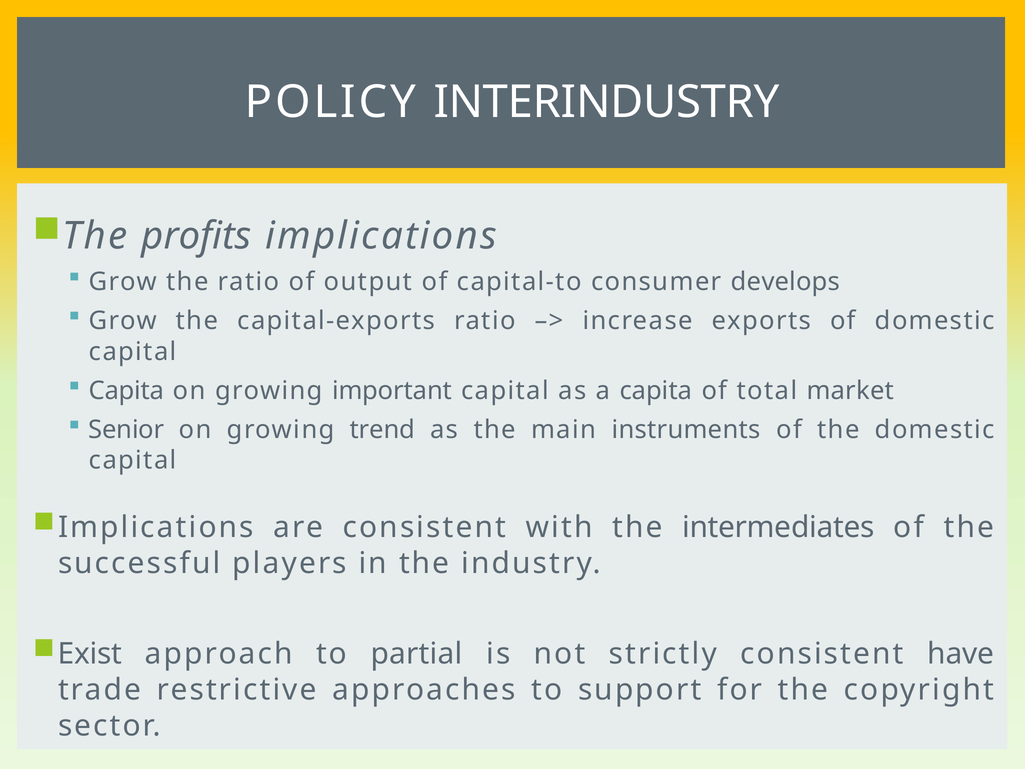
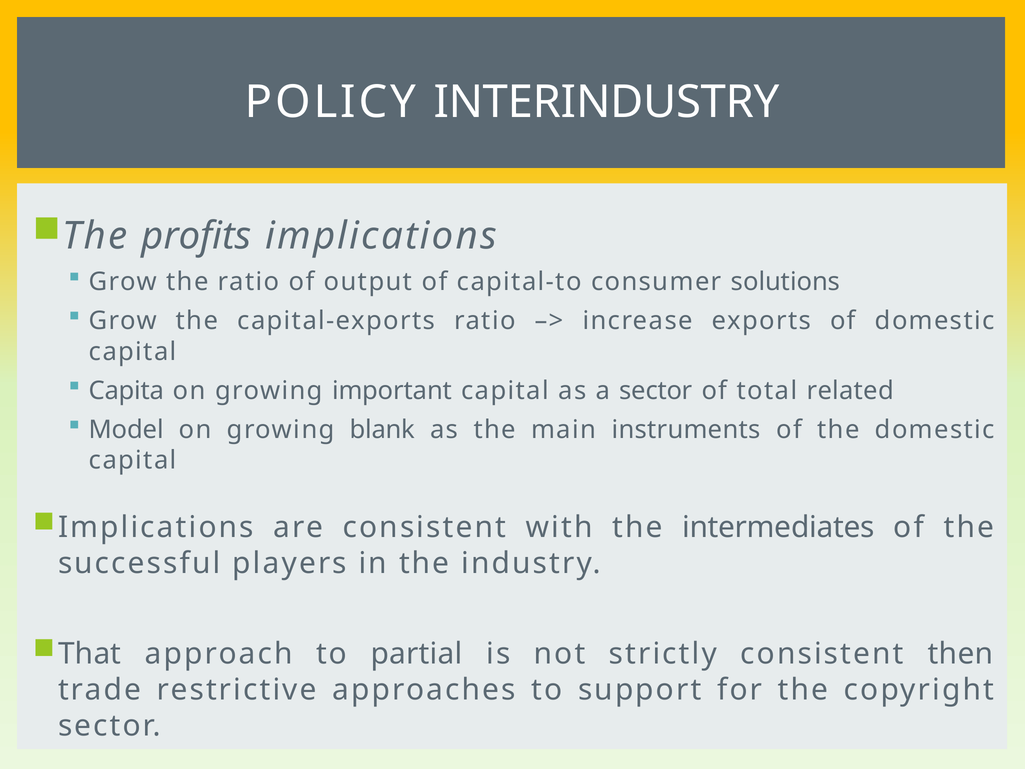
develops: develops -> solutions
a capita: capita -> sector
market: market -> related
Senior: Senior -> Model
trend: trend -> blank
Exist: Exist -> That
have: have -> then
